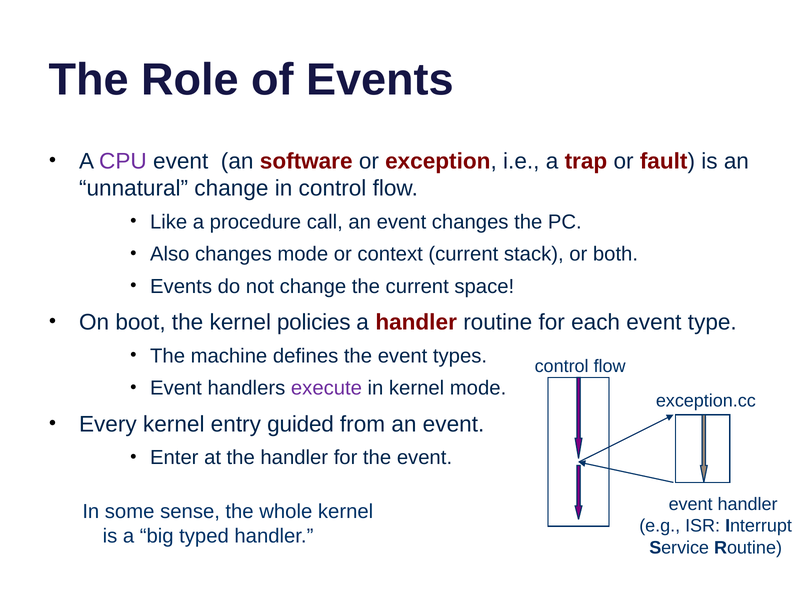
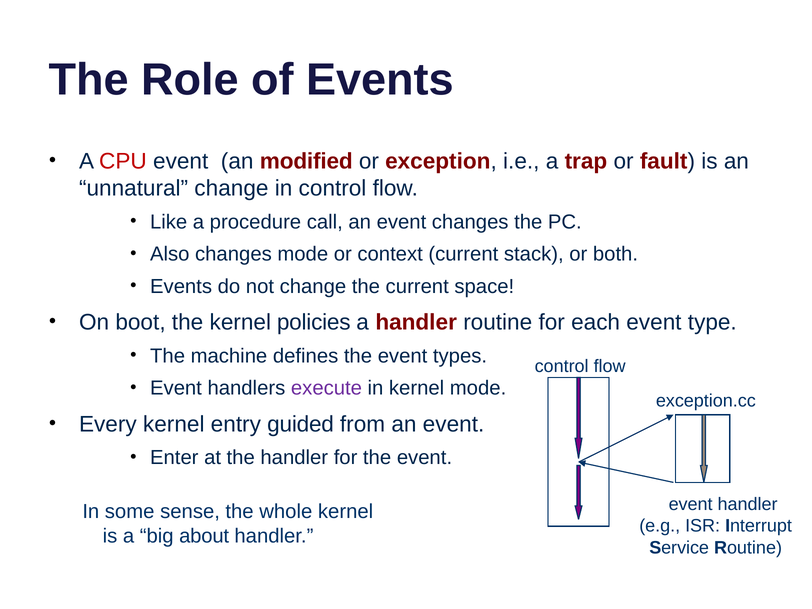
CPU colour: purple -> red
software: software -> modified
typed: typed -> about
